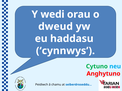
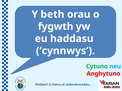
wedi: wedi -> beth
dweud: dweud -> fygwth
